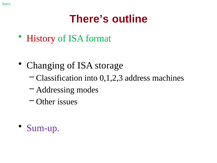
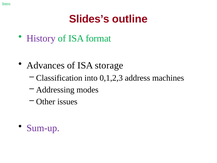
There’s: There’s -> Slides’s
History colour: red -> purple
Changing: Changing -> Advances
